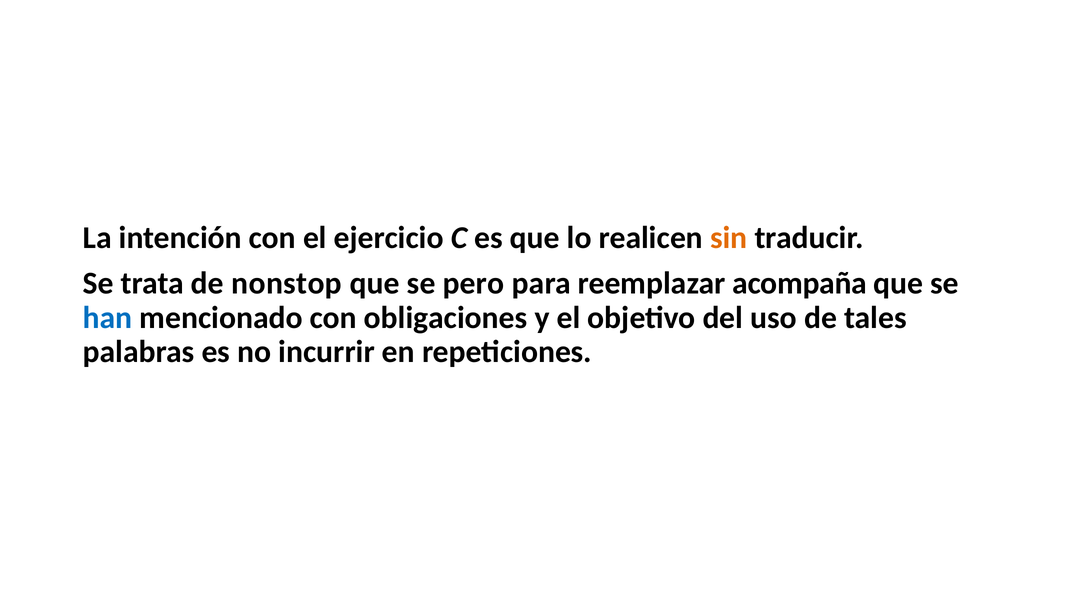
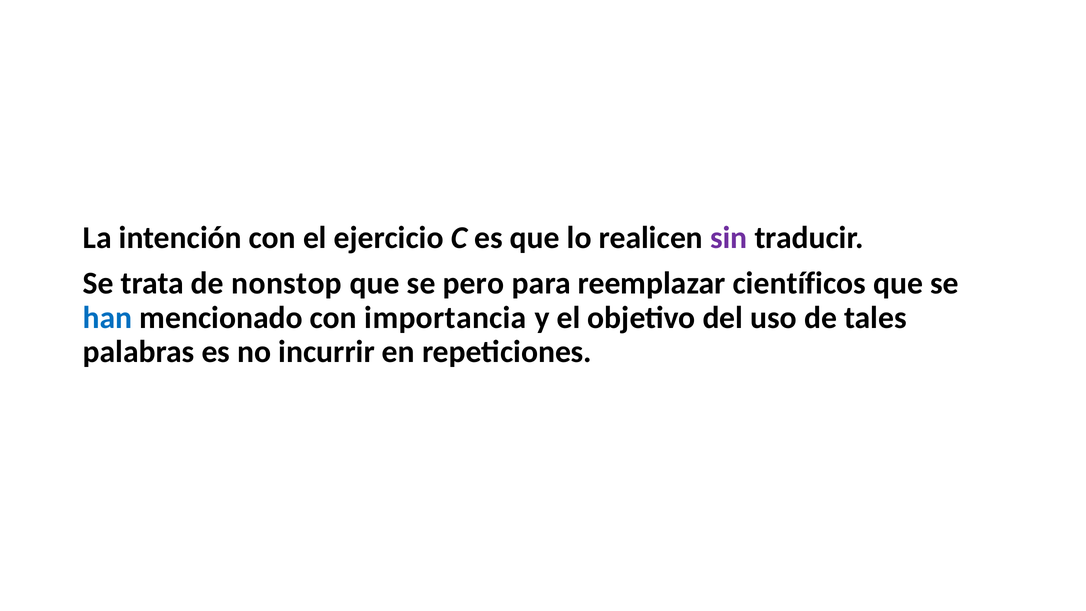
sin colour: orange -> purple
acompaña: acompaña -> científicos
obligaciones: obligaciones -> importancia
